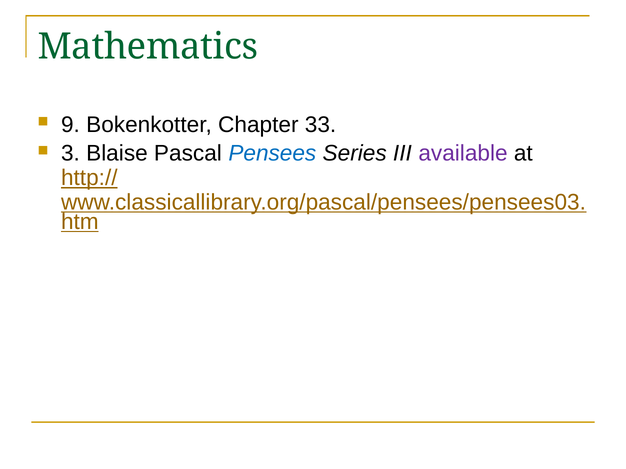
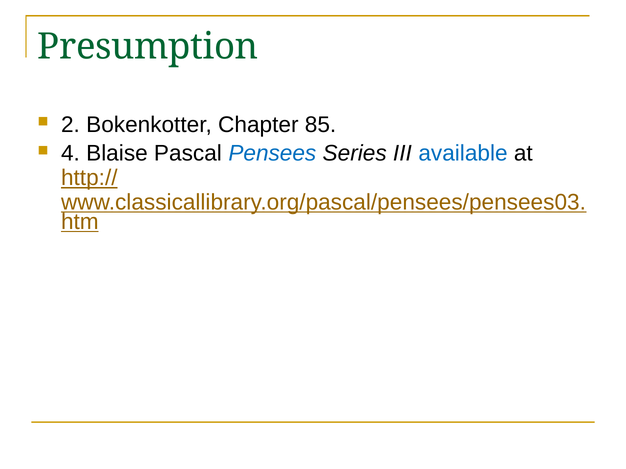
Mathematics: Mathematics -> Presumption
9: 9 -> 2
33: 33 -> 85
3: 3 -> 4
available colour: purple -> blue
